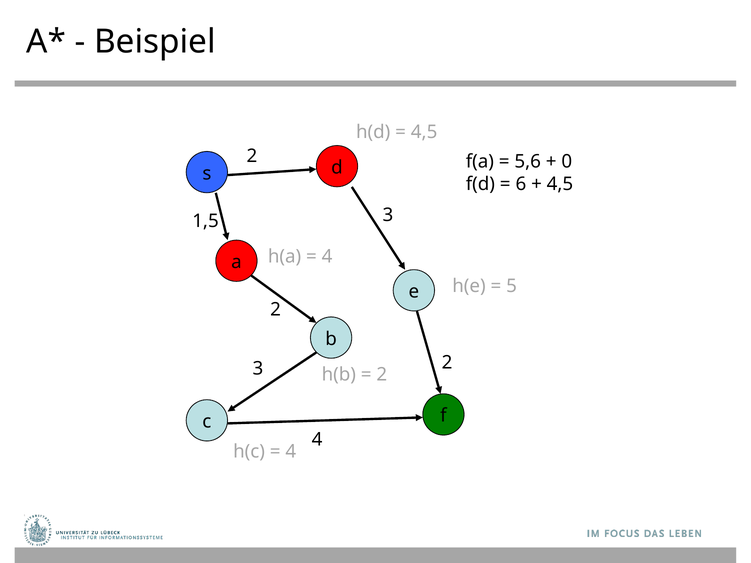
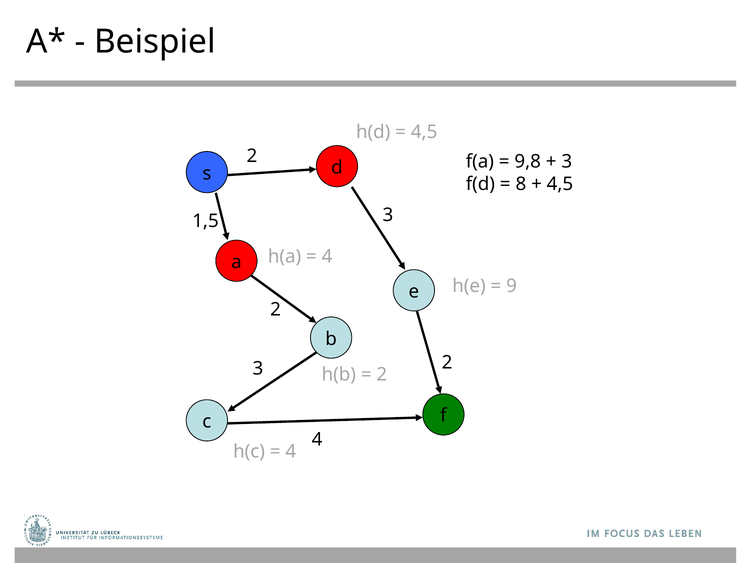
5,6: 5,6 -> 9,8
0 at (567, 162): 0 -> 3
6: 6 -> 8
5: 5 -> 9
